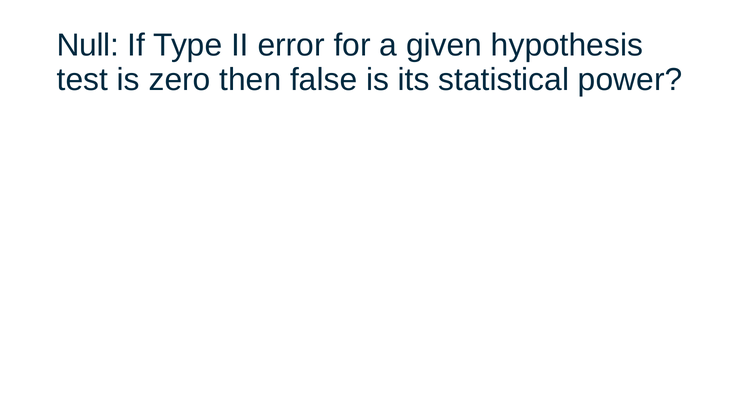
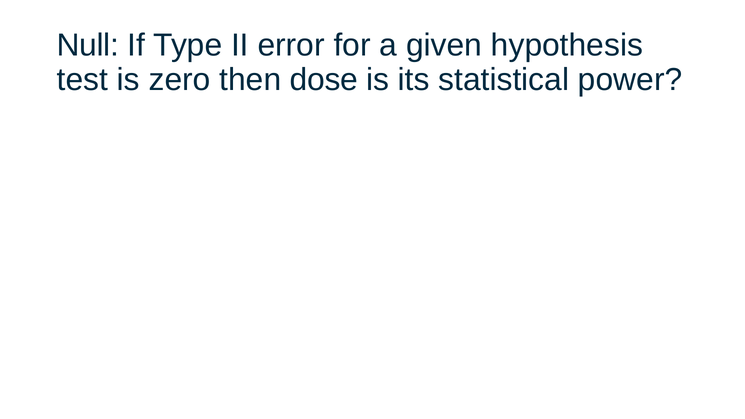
false: false -> dose
